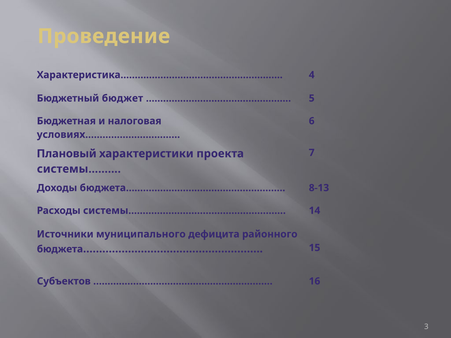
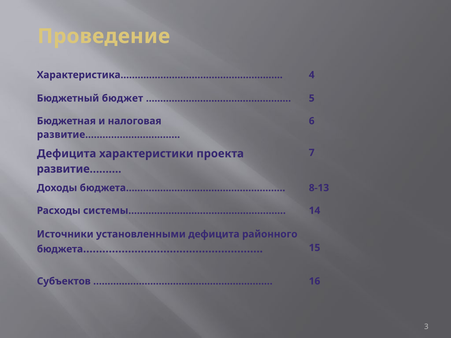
условиях……………………………: условиях…………………………… -> развитие……………………………
Плановый at (67, 154): Плановый -> Дефицита
системы………: системы……… -> развитие………
муниципального: муниципального -> установленными
